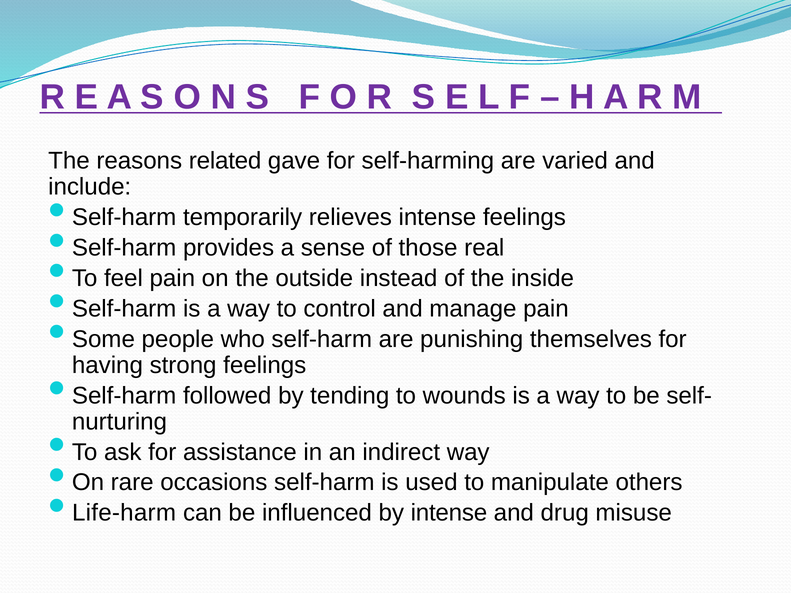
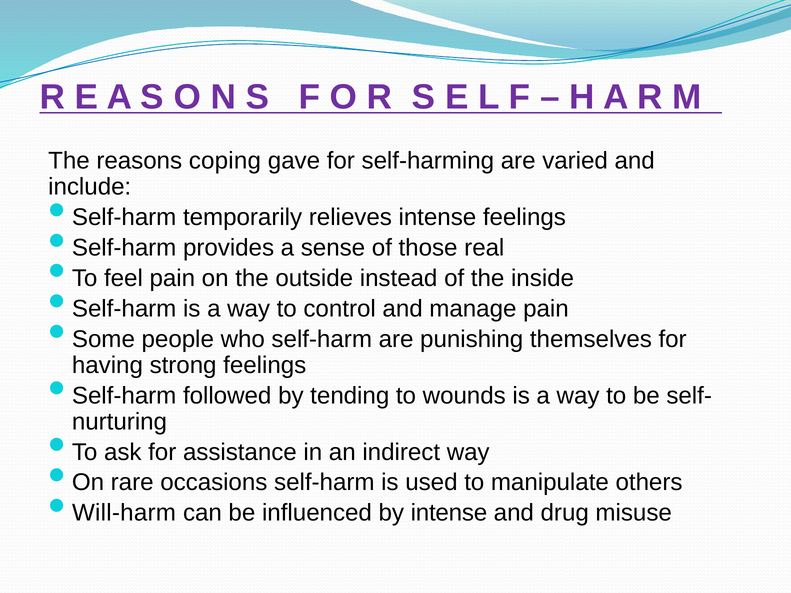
related: related -> coping
Life-harm: Life-harm -> Will-harm
